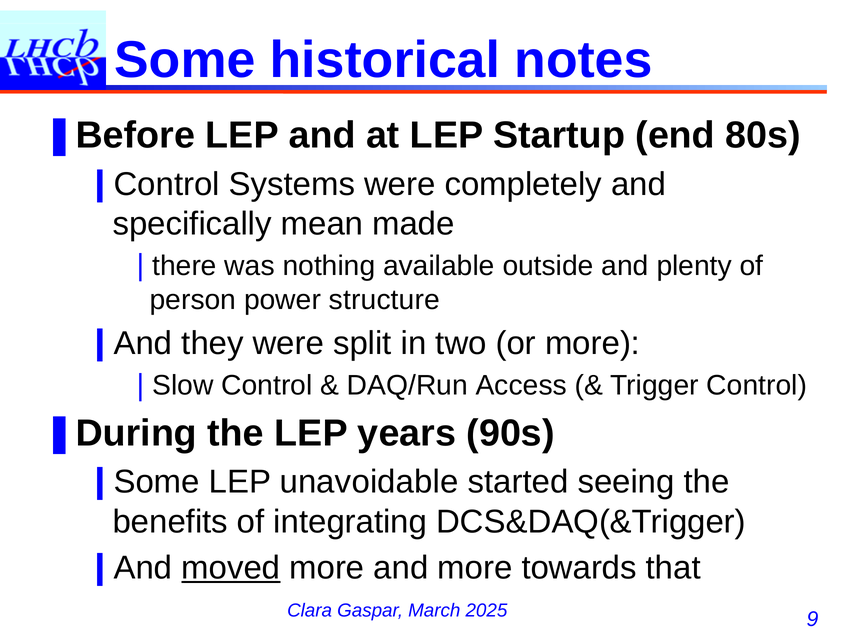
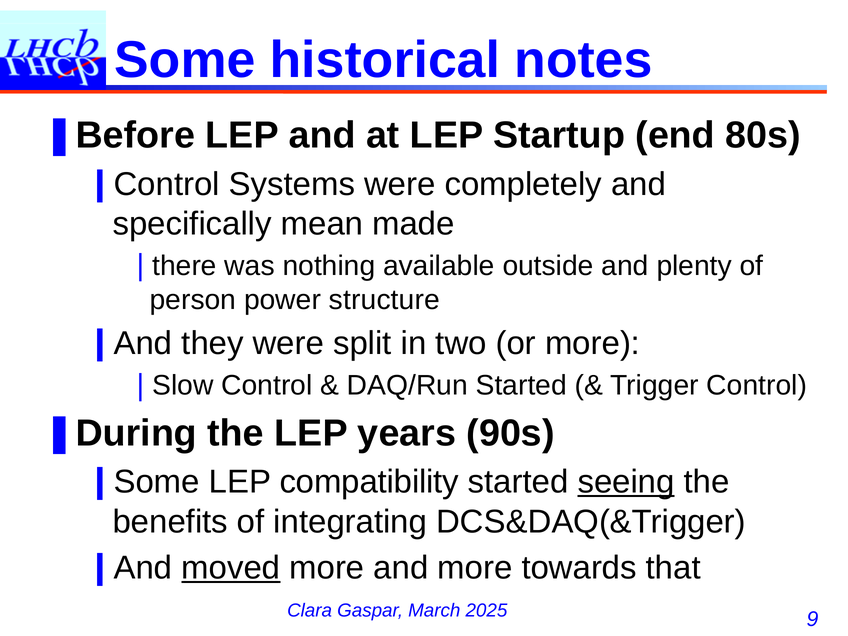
DAQ/Run Access: Access -> Started
unavoidable: unavoidable -> compatibility
seeing underline: none -> present
